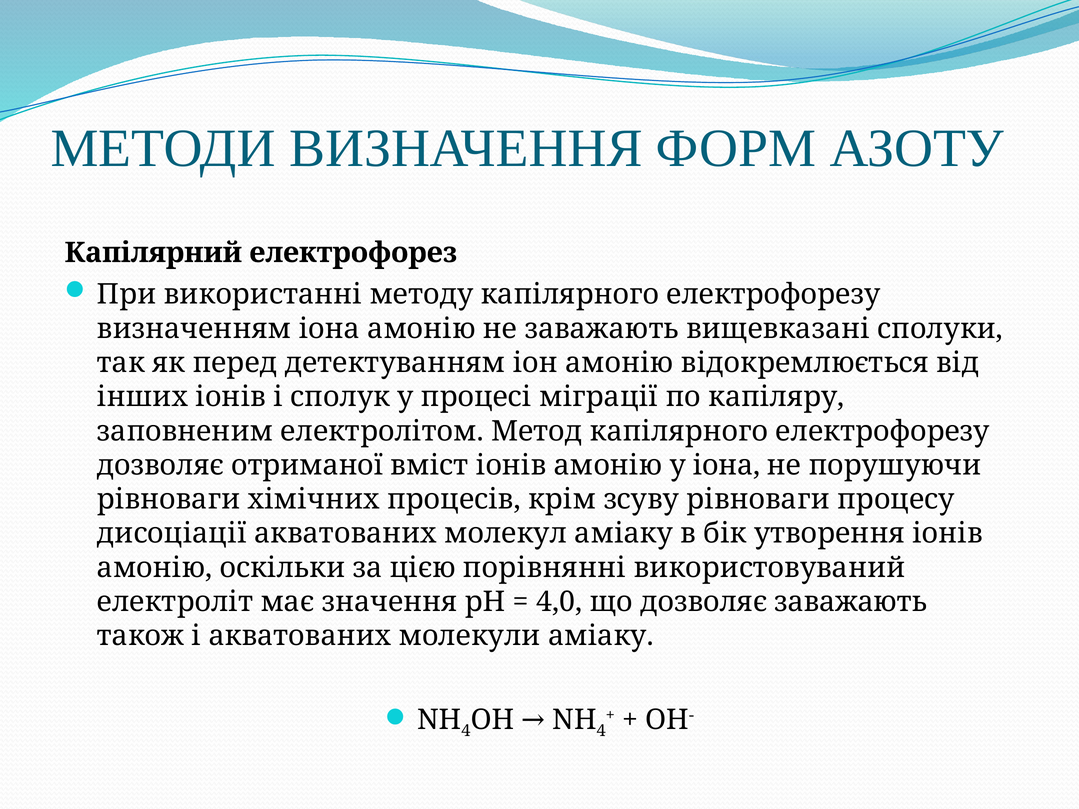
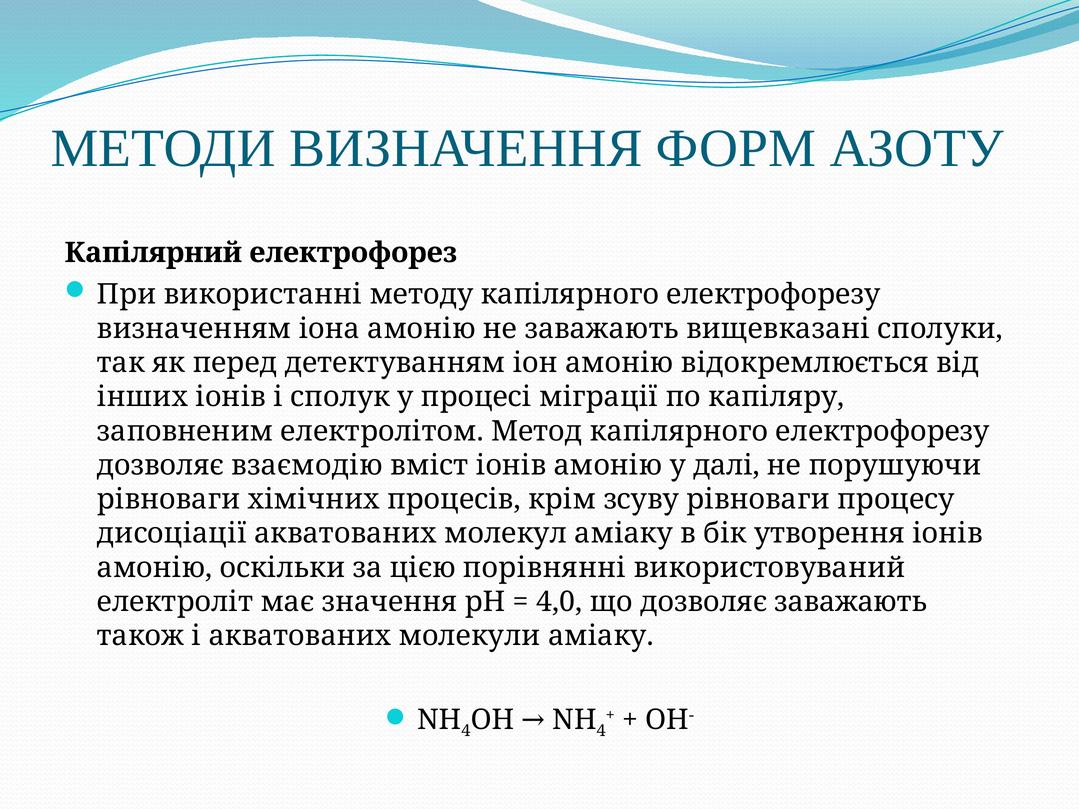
отриманої: отриманої -> взаємодію
у іона: іона -> далі
